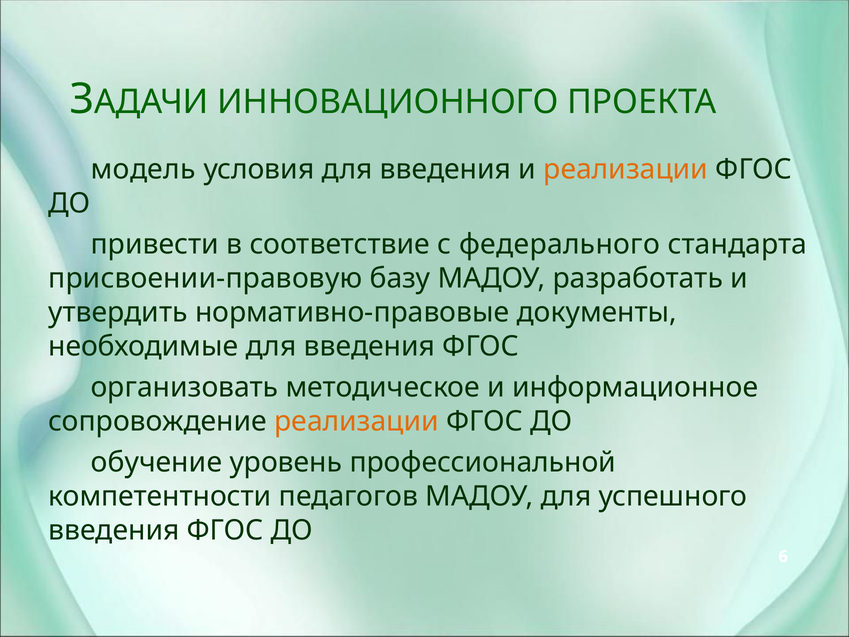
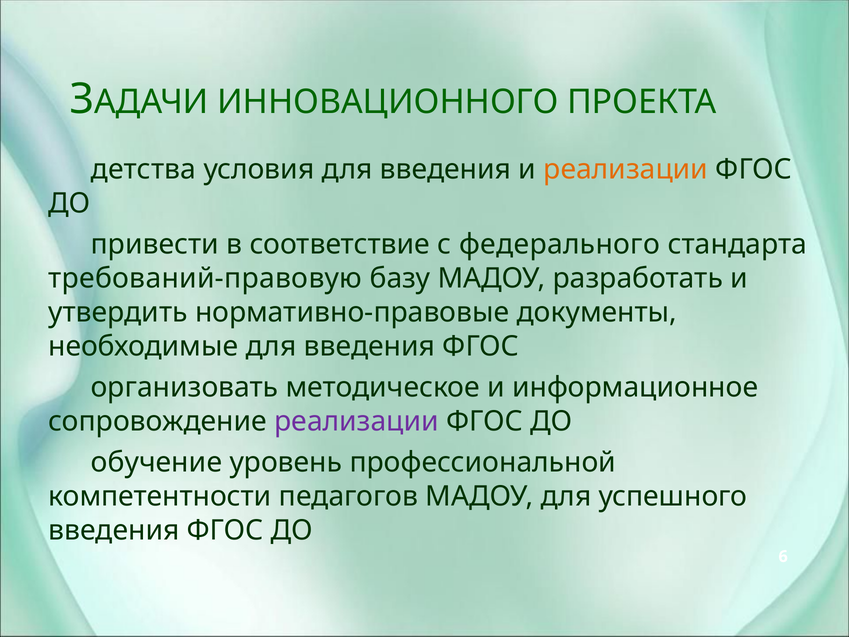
модель: модель -> детства
присвоении-правовую: присвоении-правовую -> требований-правовую
реализации at (357, 421) colour: orange -> purple
